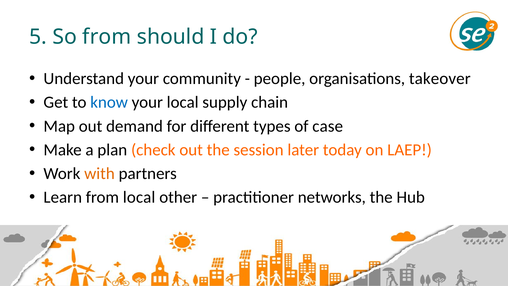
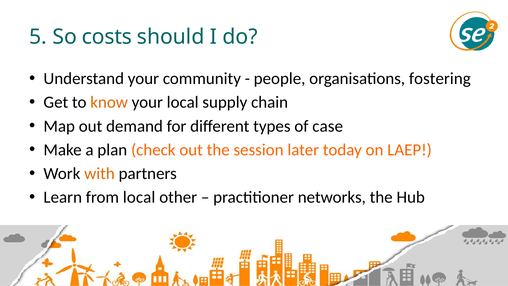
So from: from -> costs
takeover: takeover -> fostering
know colour: blue -> orange
